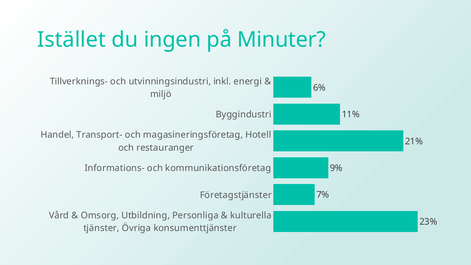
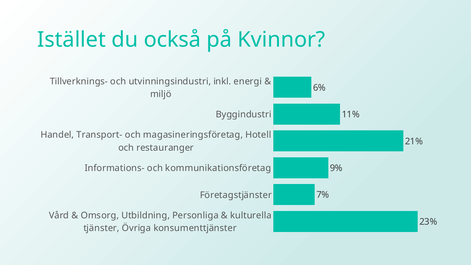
ingen: ingen -> också
Minuter: Minuter -> Kvinnor
